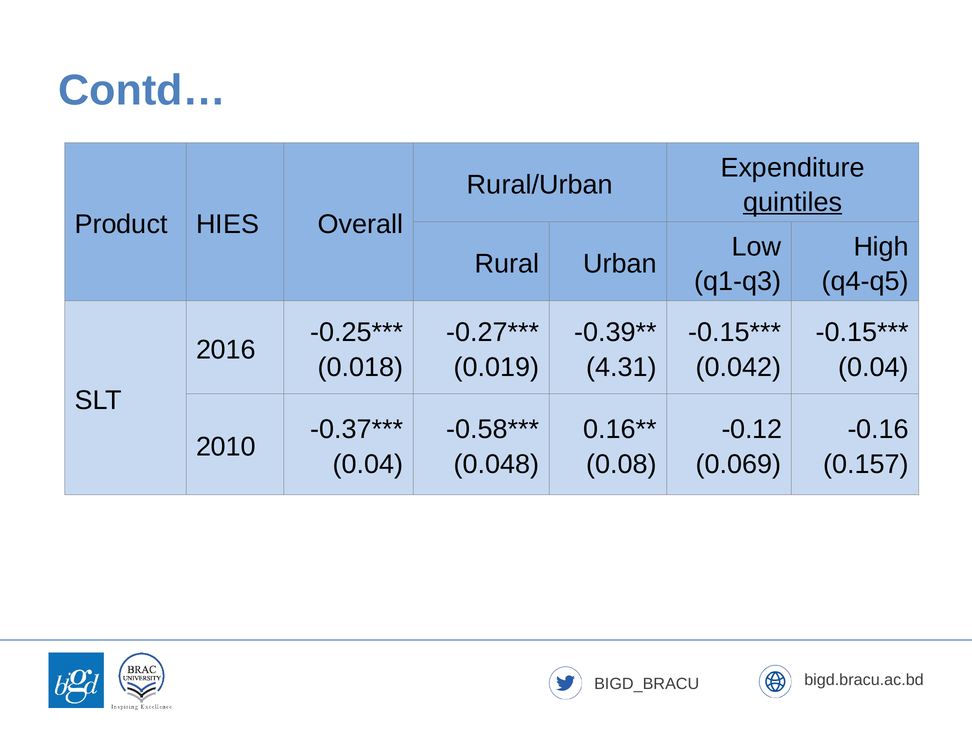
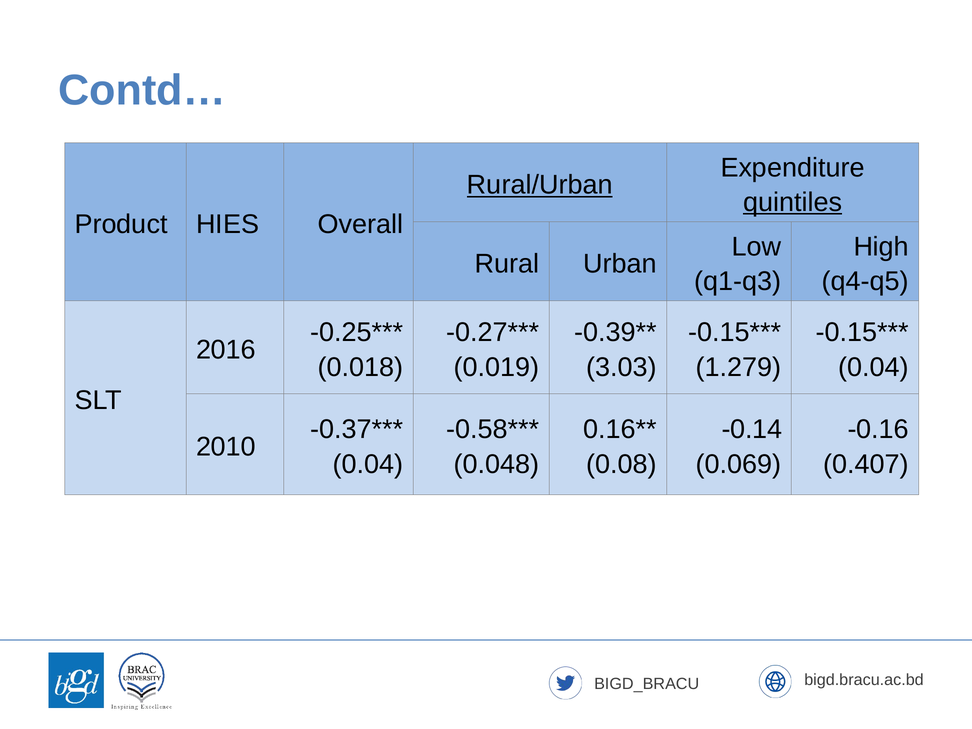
Rural/Urban underline: none -> present
4.31: 4.31 -> 3.03
0.042: 0.042 -> 1.279
-0.12: -0.12 -> -0.14
0.157: 0.157 -> 0.407
